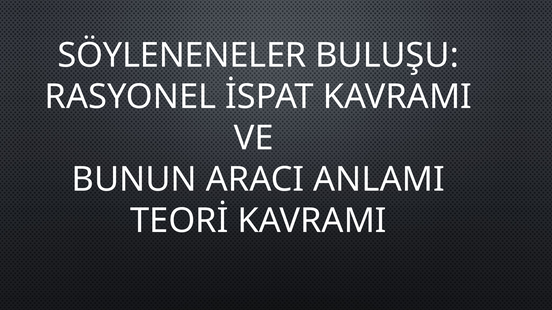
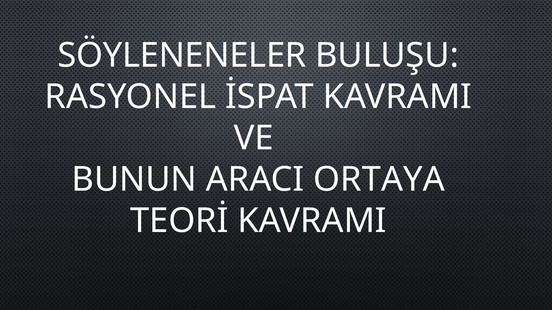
ANLAMI: ANLAMI -> ORTAYA
